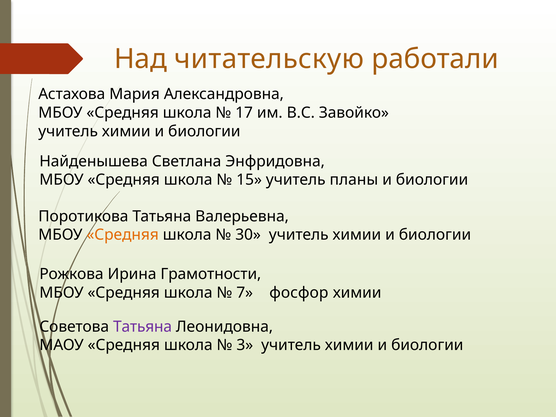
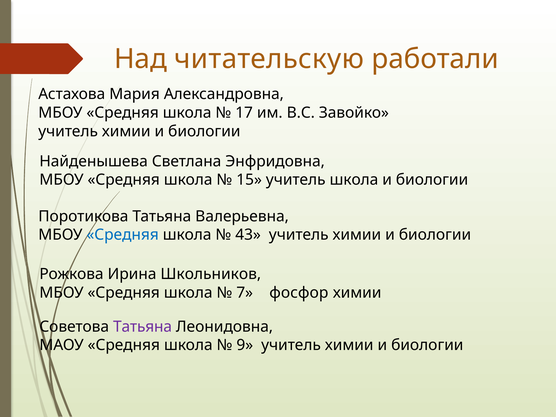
учитель планы: планы -> школа
Средняя at (123, 235) colour: orange -> blue
30: 30 -> 43
Грамотности: Грамотности -> Школьников
3: 3 -> 9
